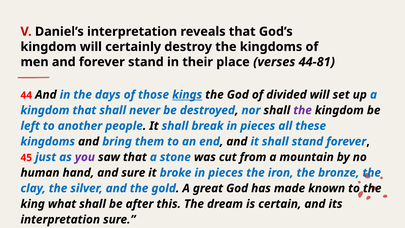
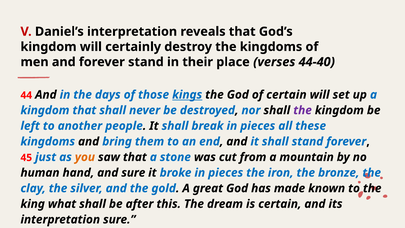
44-81: 44-81 -> 44-40
of divided: divided -> certain
you colour: purple -> orange
